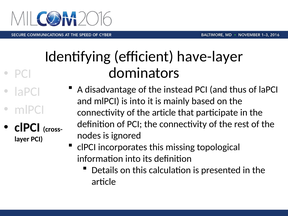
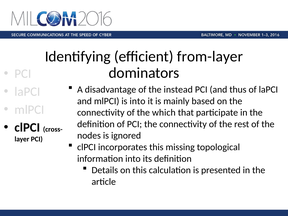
have-layer: have-layer -> from-layer
of the article: article -> which
